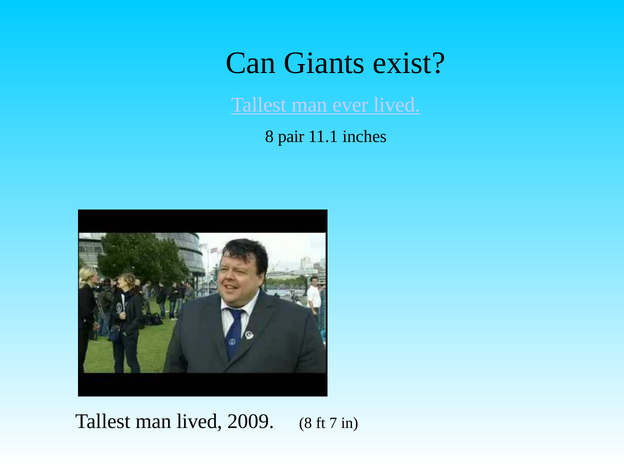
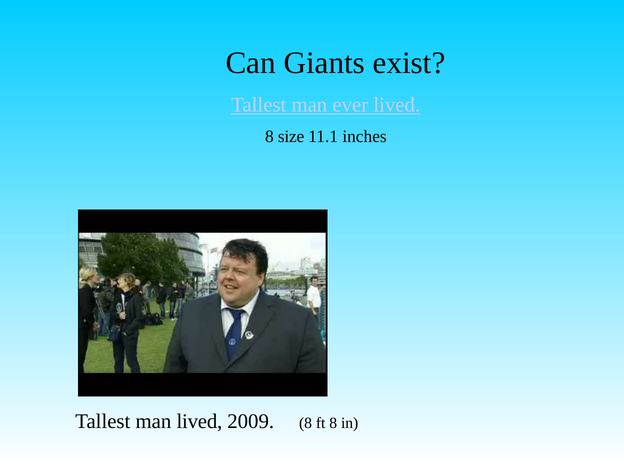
pair: pair -> size
ft 7: 7 -> 8
